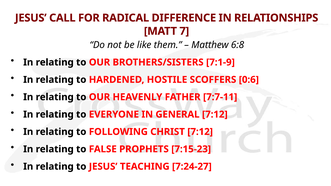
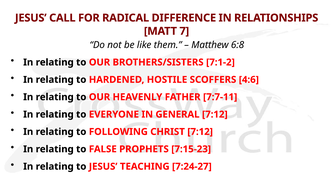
7:1-9: 7:1-9 -> 7:1-2
0:6: 0:6 -> 4:6
